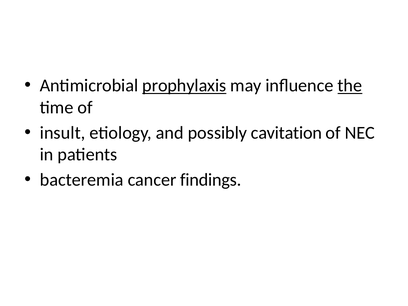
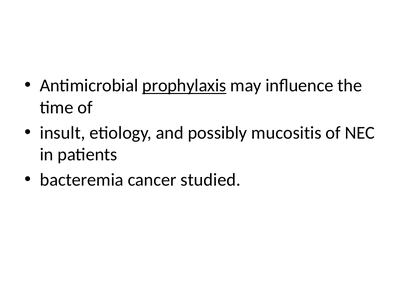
the underline: present -> none
cavitation: cavitation -> mucositis
findings: findings -> studied
